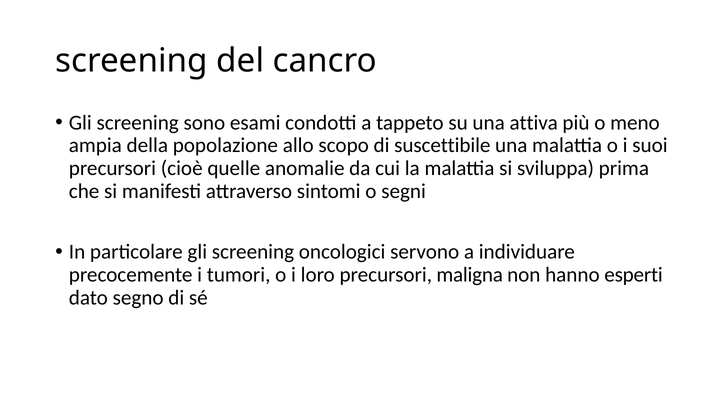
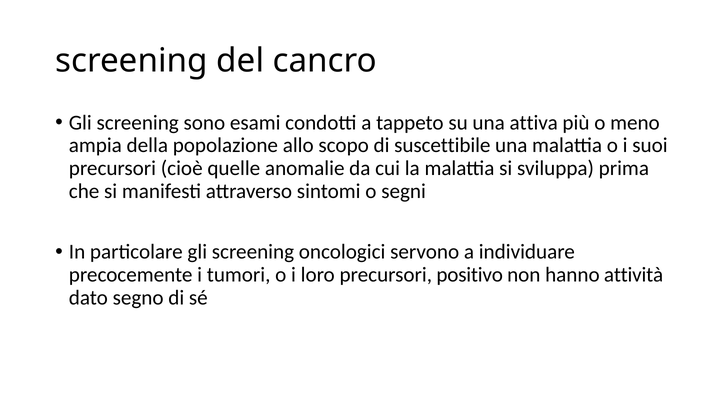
maligna: maligna -> positivo
esperti: esperti -> attività
